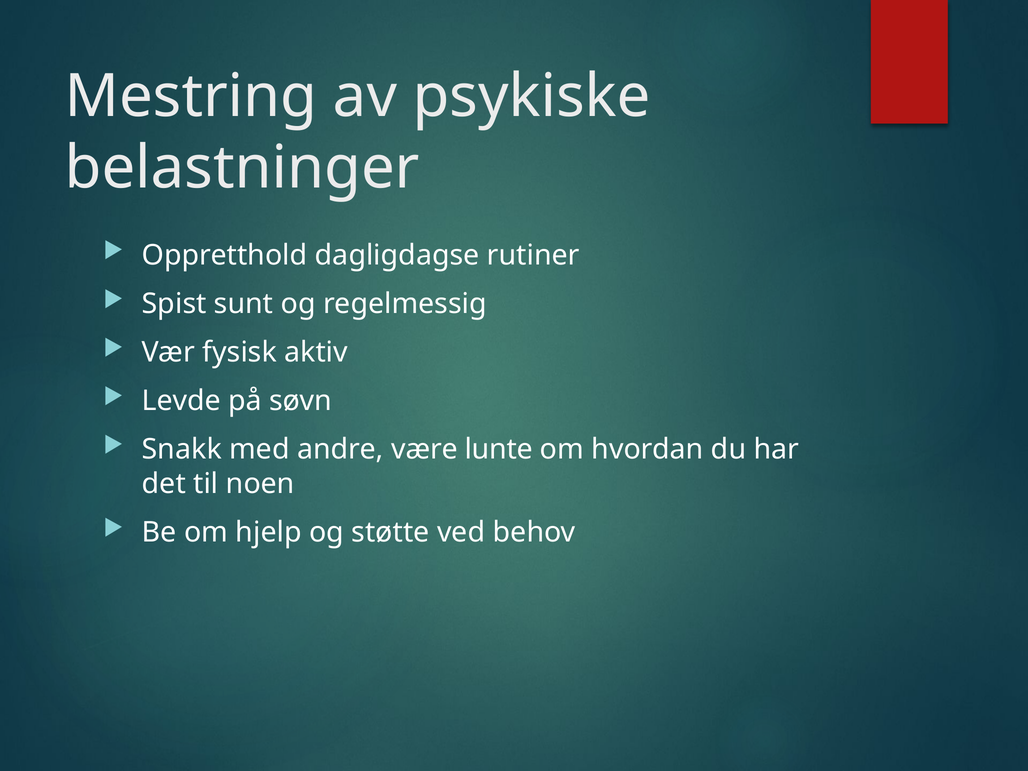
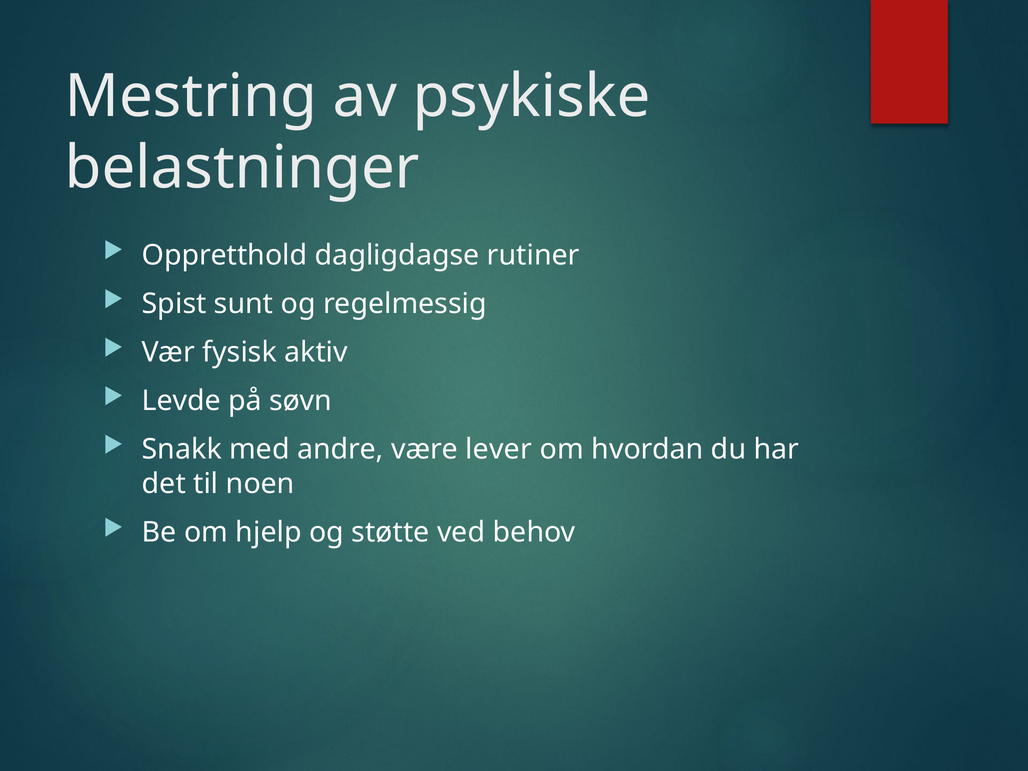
lunte: lunte -> lever
